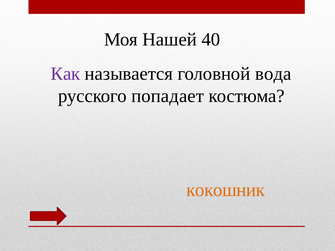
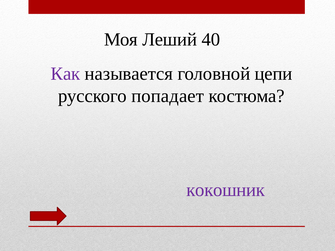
Нашей: Нашей -> Леший
вода: вода -> цепи
кокошник colour: orange -> purple
